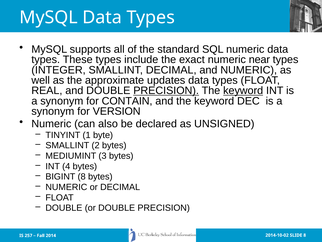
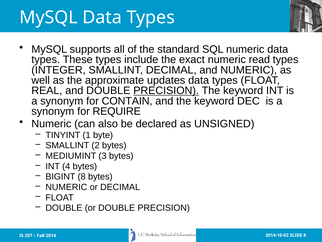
near: near -> read
keyword at (243, 90) underline: present -> none
VERSION: VERSION -> REQUIRE
